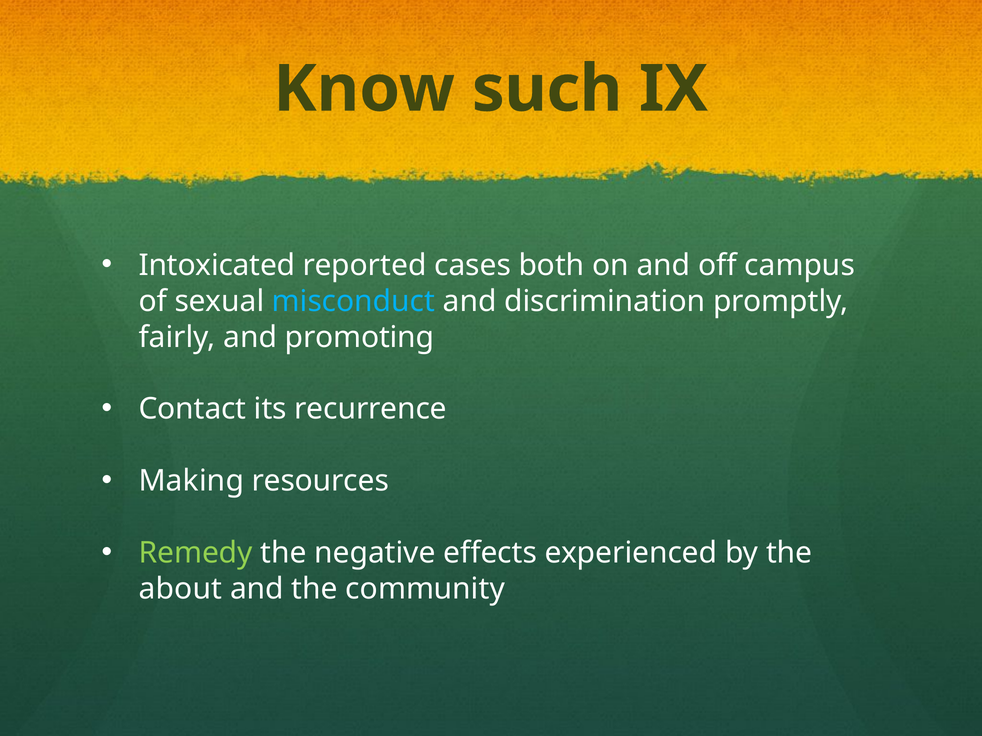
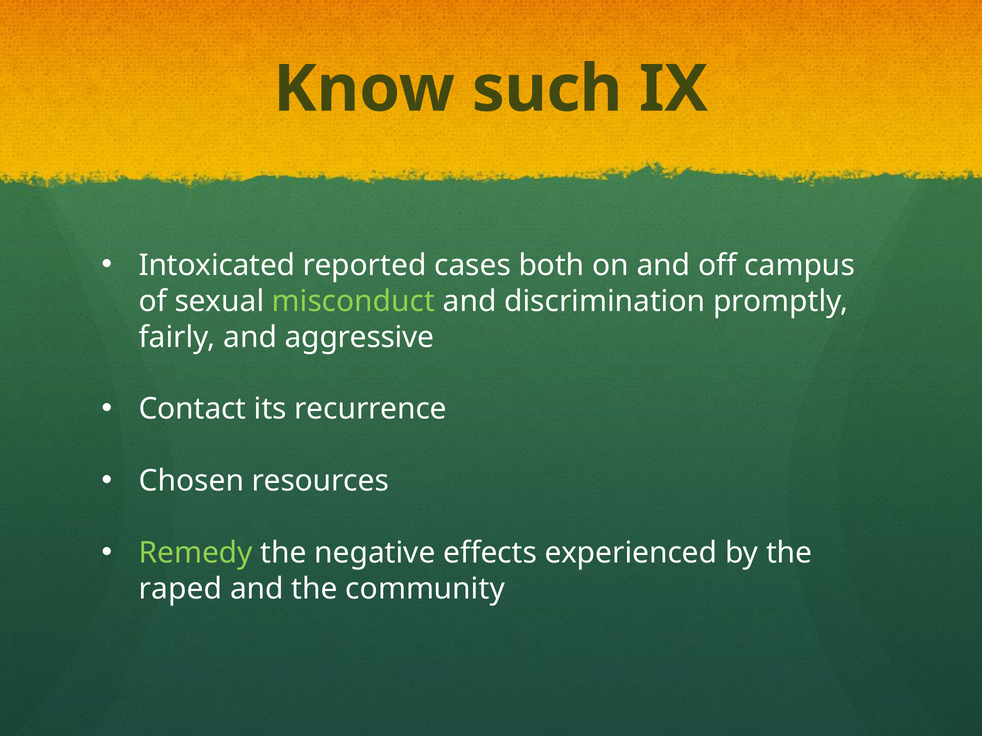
misconduct colour: light blue -> light green
promoting: promoting -> aggressive
Making: Making -> Chosen
about: about -> raped
